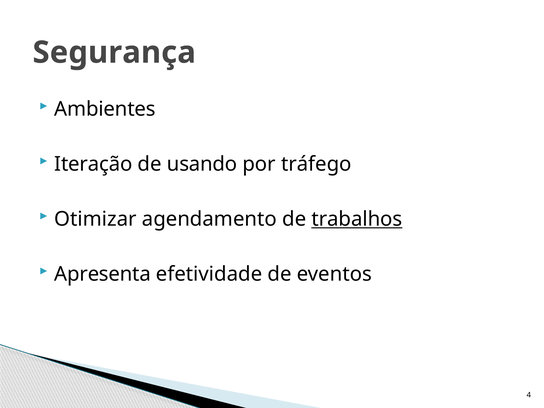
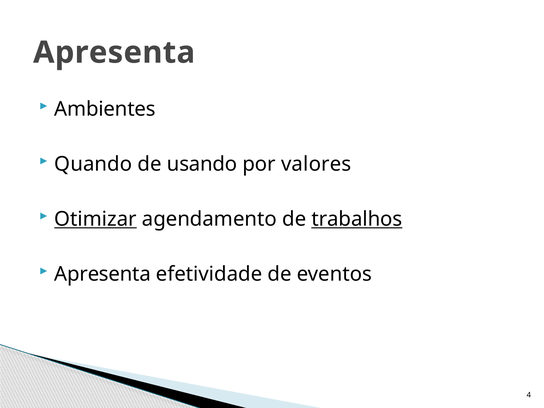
Segurança at (114, 52): Segurança -> Apresenta
Iteração: Iteração -> Quando
tráfego: tráfego -> valores
Otimizar underline: none -> present
